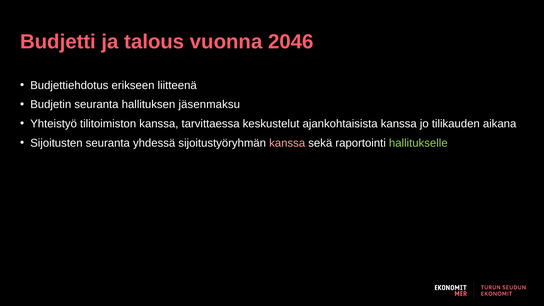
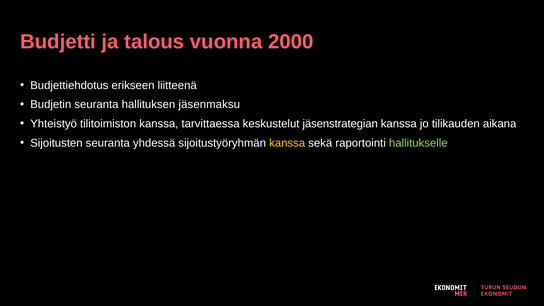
2046: 2046 -> 2000
ajankohtaisista: ajankohtaisista -> jäsenstrategian
kanssa at (287, 143) colour: pink -> yellow
